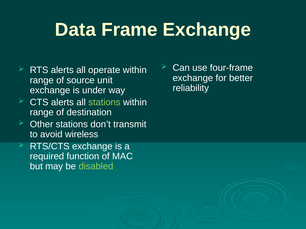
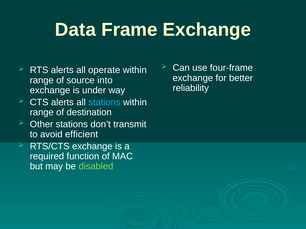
unit: unit -> into
stations at (104, 102) colour: light green -> light blue
wireless: wireless -> efficient
